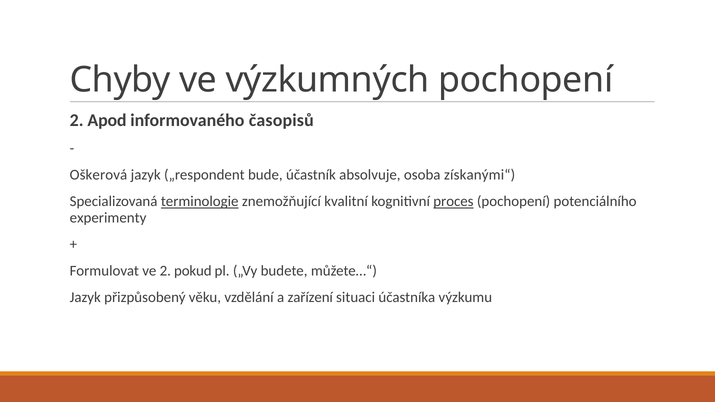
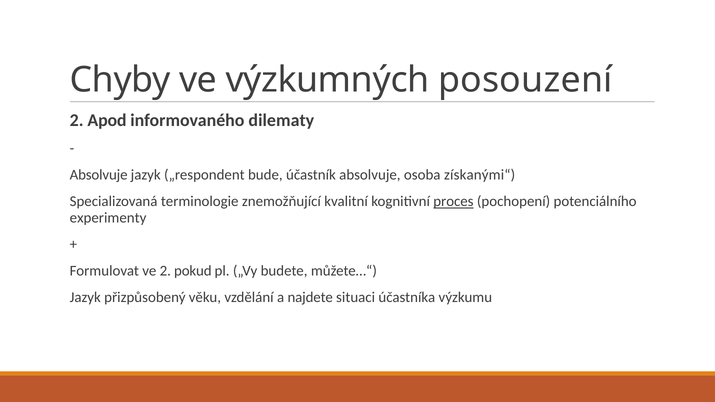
výzkumných pochopení: pochopení -> posouzení
časopisů: časopisů -> dilematy
Oškerová at (98, 175): Oškerová -> Absolvuje
terminologie underline: present -> none
zařízení: zařízení -> najdete
